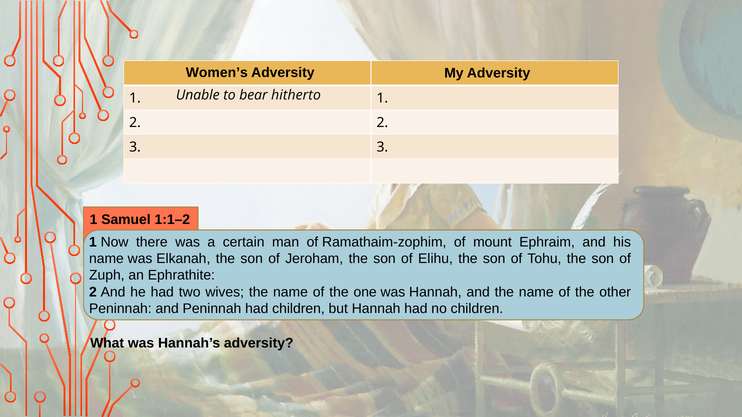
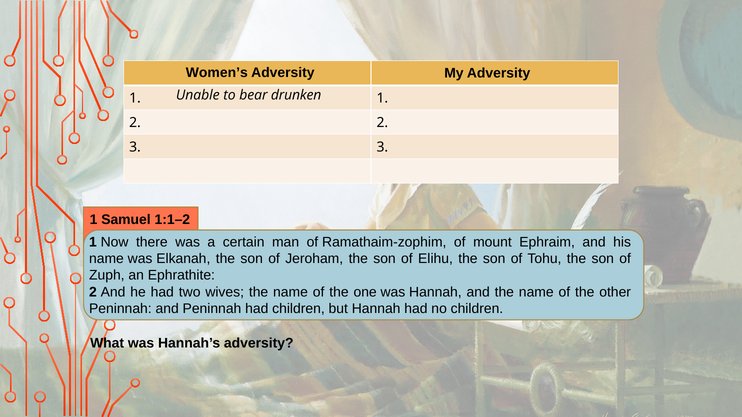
hitherto: hitherto -> drunken
